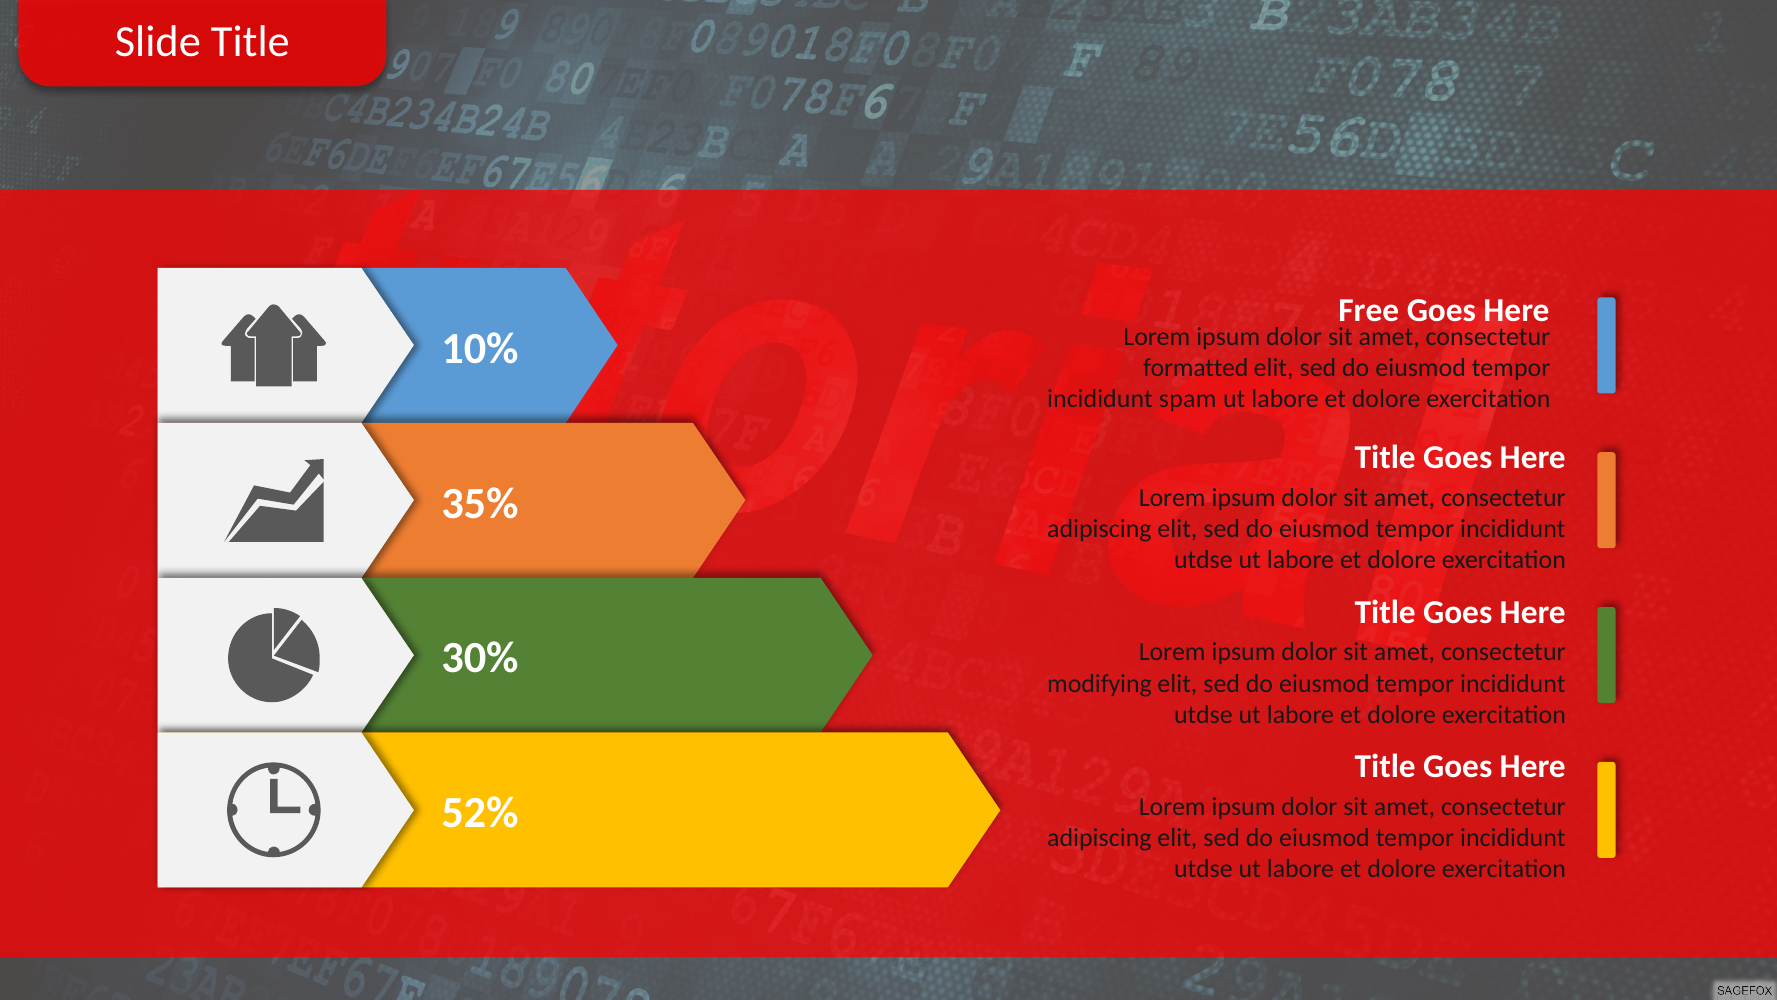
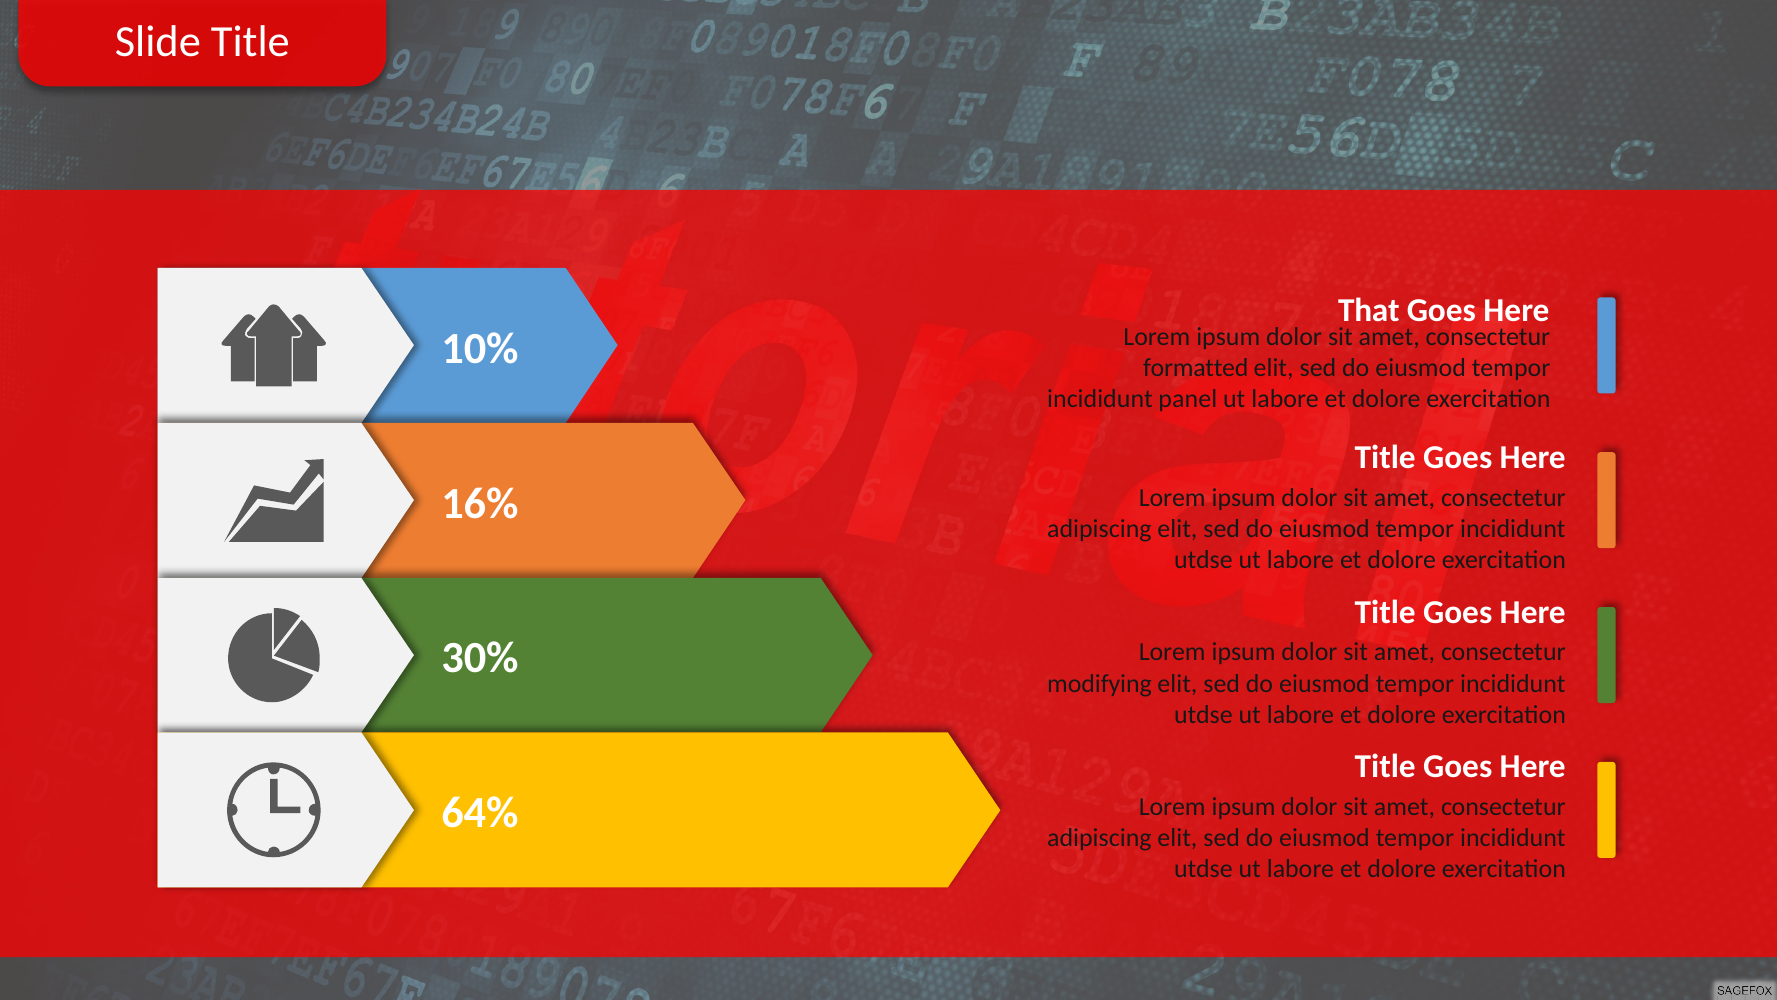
Free: Free -> That
spam: spam -> panel
35%: 35% -> 16%
52%: 52% -> 64%
